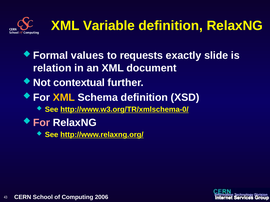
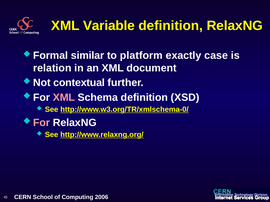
values: values -> similar
requests: requests -> platform
slide: slide -> case
XML at (64, 98) colour: yellow -> pink
